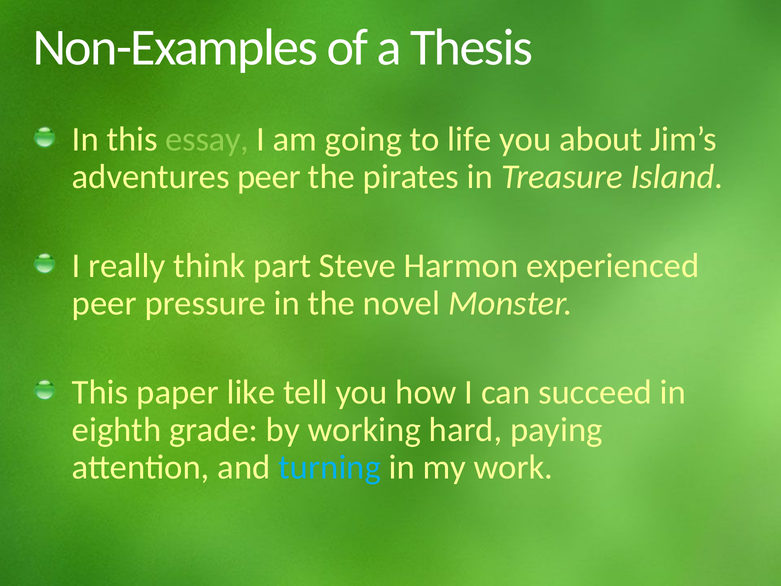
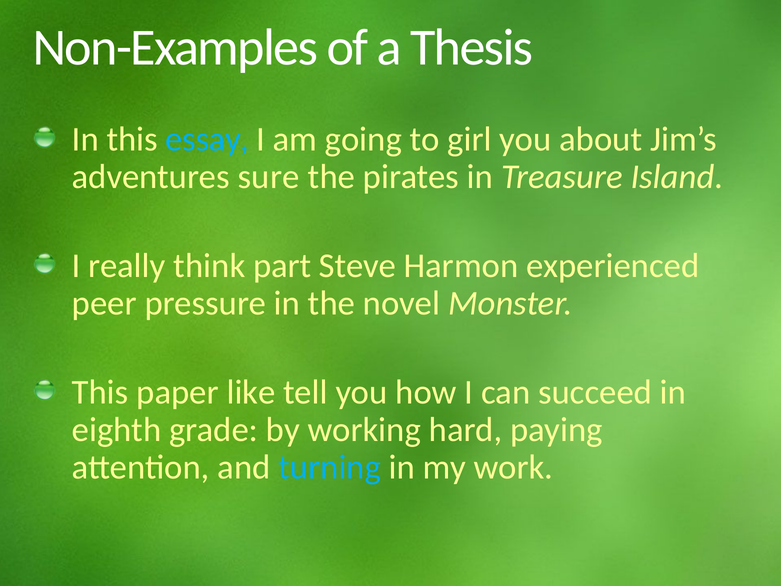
essay colour: light green -> light blue
life: life -> girl
adventures peer: peer -> sure
